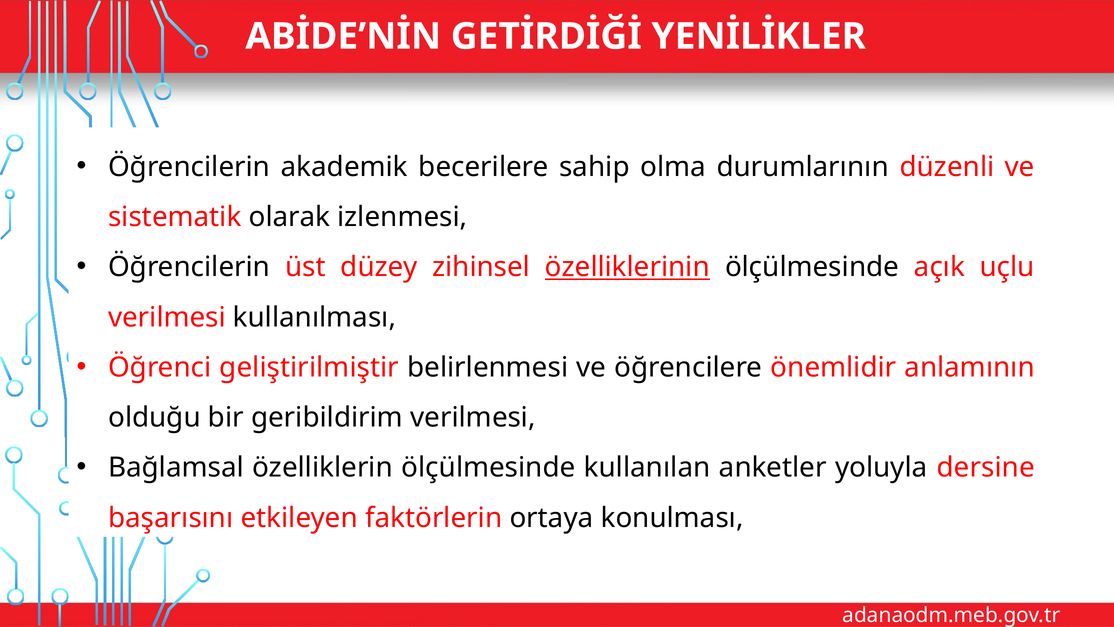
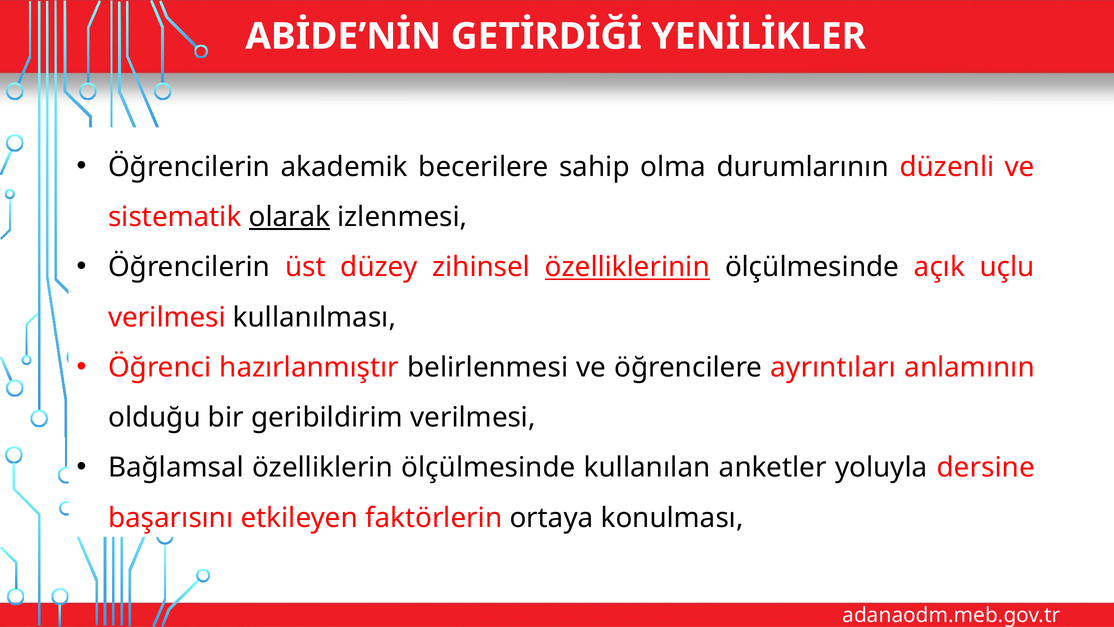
olarak underline: none -> present
geliştirilmiştir: geliştirilmiştir -> hazırlanmıştır
önemlidir: önemlidir -> ayrıntıları
